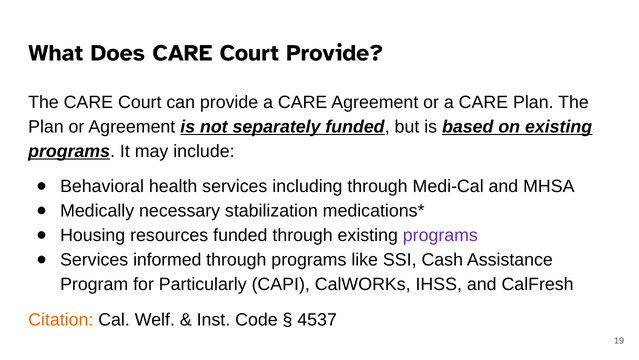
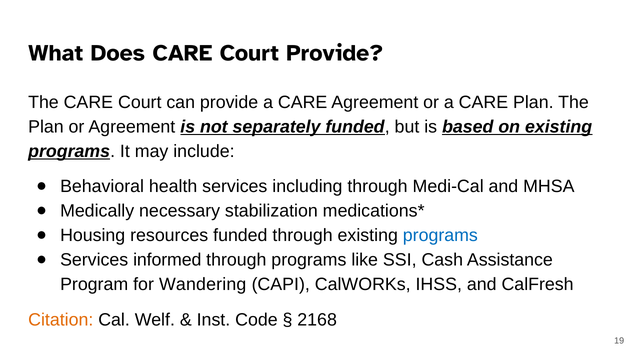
programs at (440, 235) colour: purple -> blue
Particularly: Particularly -> Wandering
4537: 4537 -> 2168
